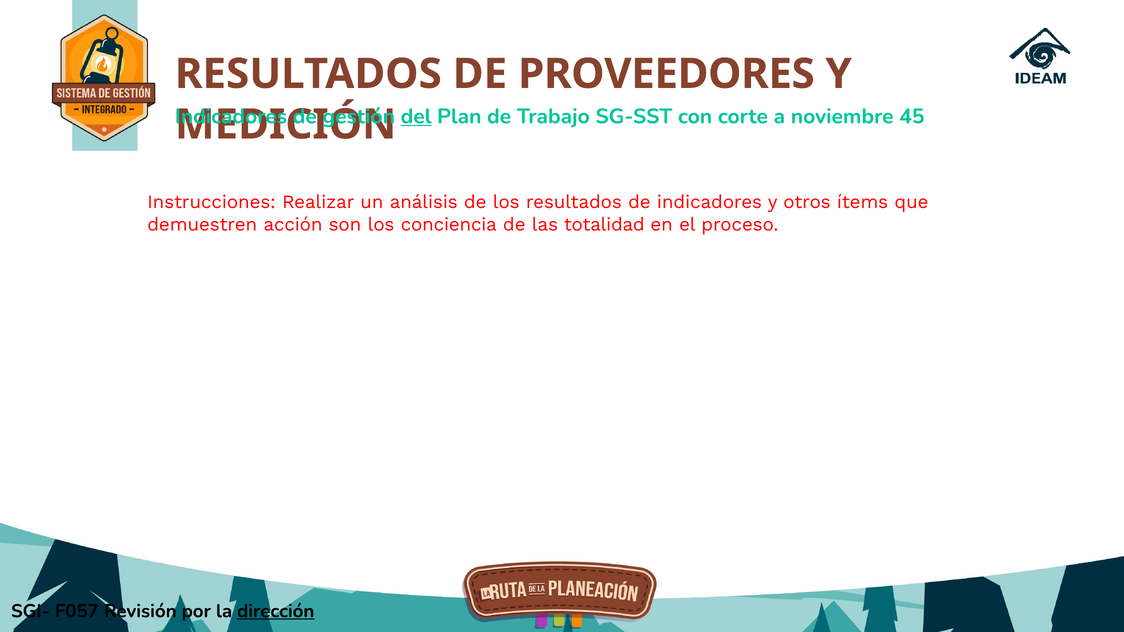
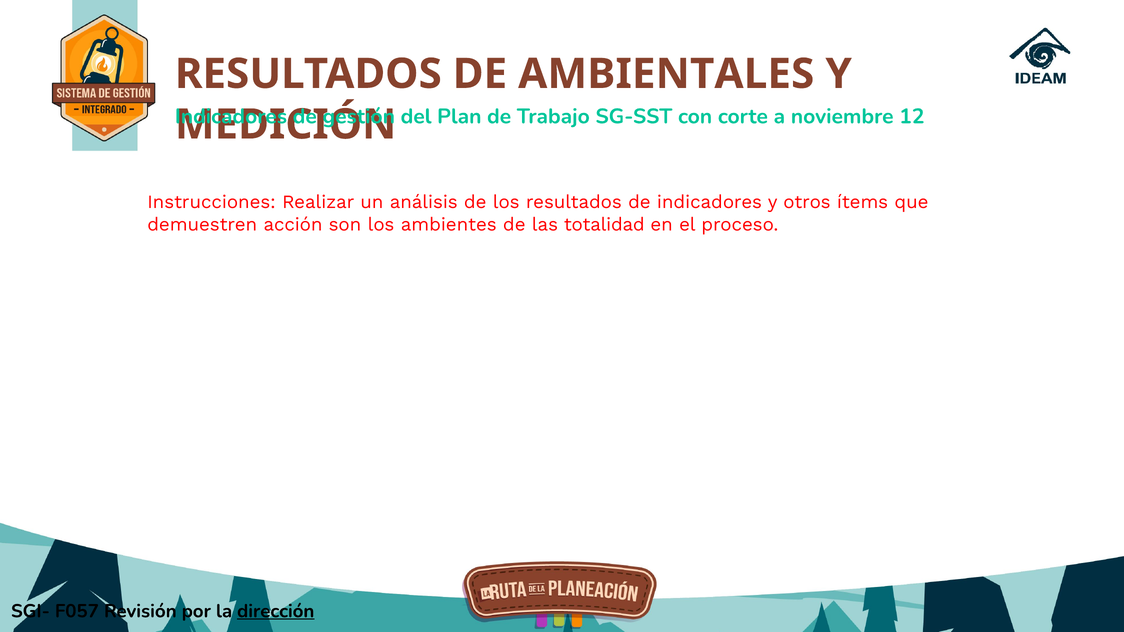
PROVEEDORES: PROVEEDORES -> AMBIENTALES
del underline: present -> none
45: 45 -> 12
conciencia: conciencia -> ambientes
